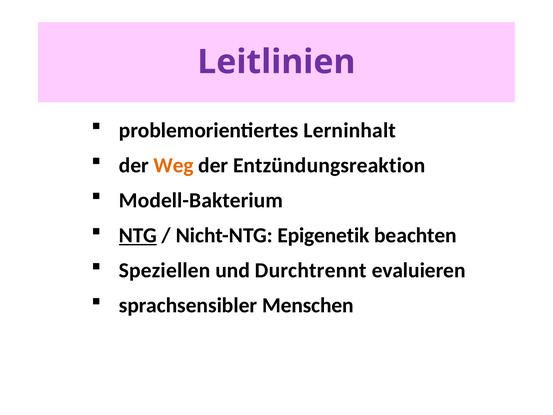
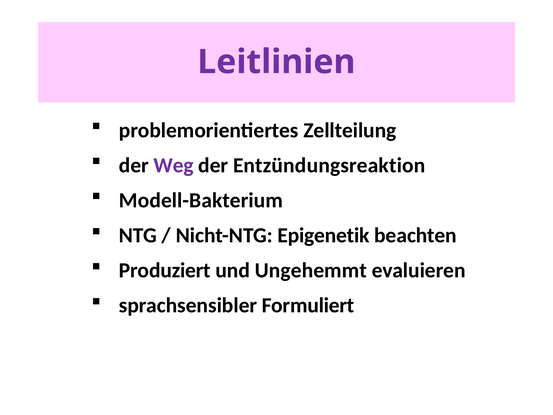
Lerninhalt: Lerninhalt -> Zellteilung
Weg colour: orange -> purple
NTG underline: present -> none
Speziellen: Speziellen -> Produziert
Durchtrennt: Durchtrennt -> Ungehemmt
Menschen: Menschen -> Formuliert
